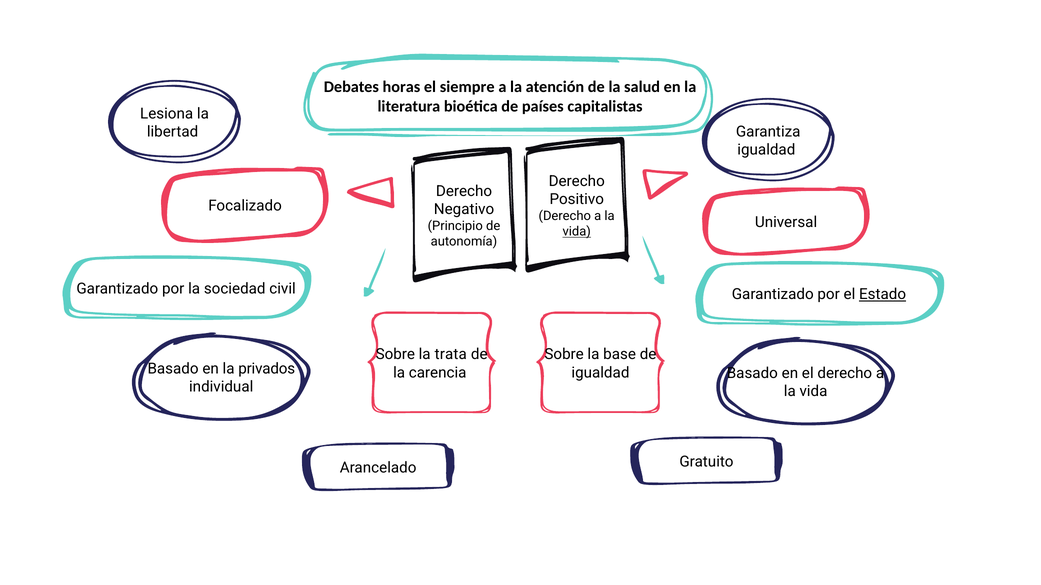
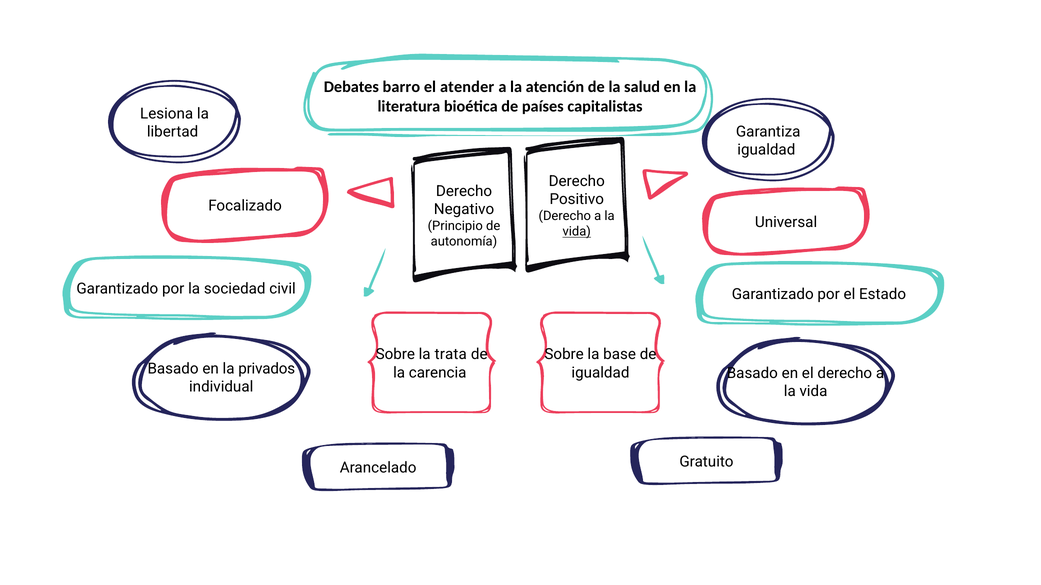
horas: horas -> barro
siempre: siempre -> atender
Estado underline: present -> none
